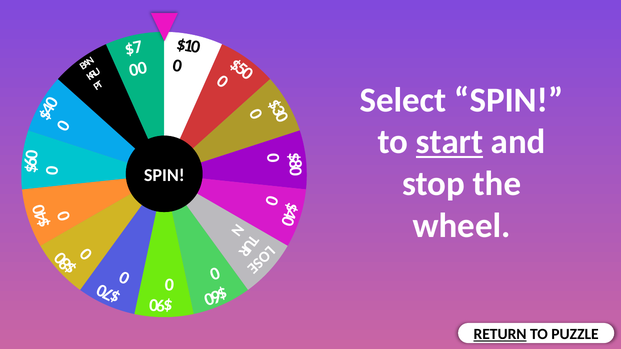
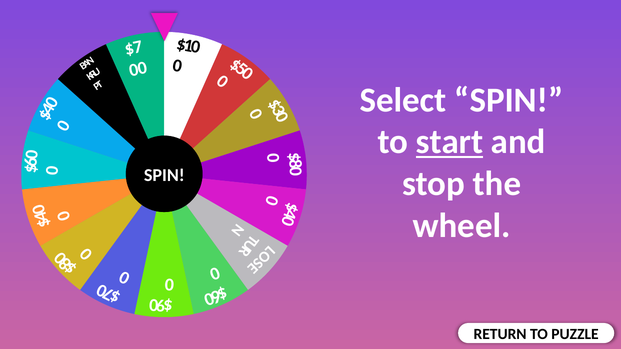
RETURN underline: present -> none
